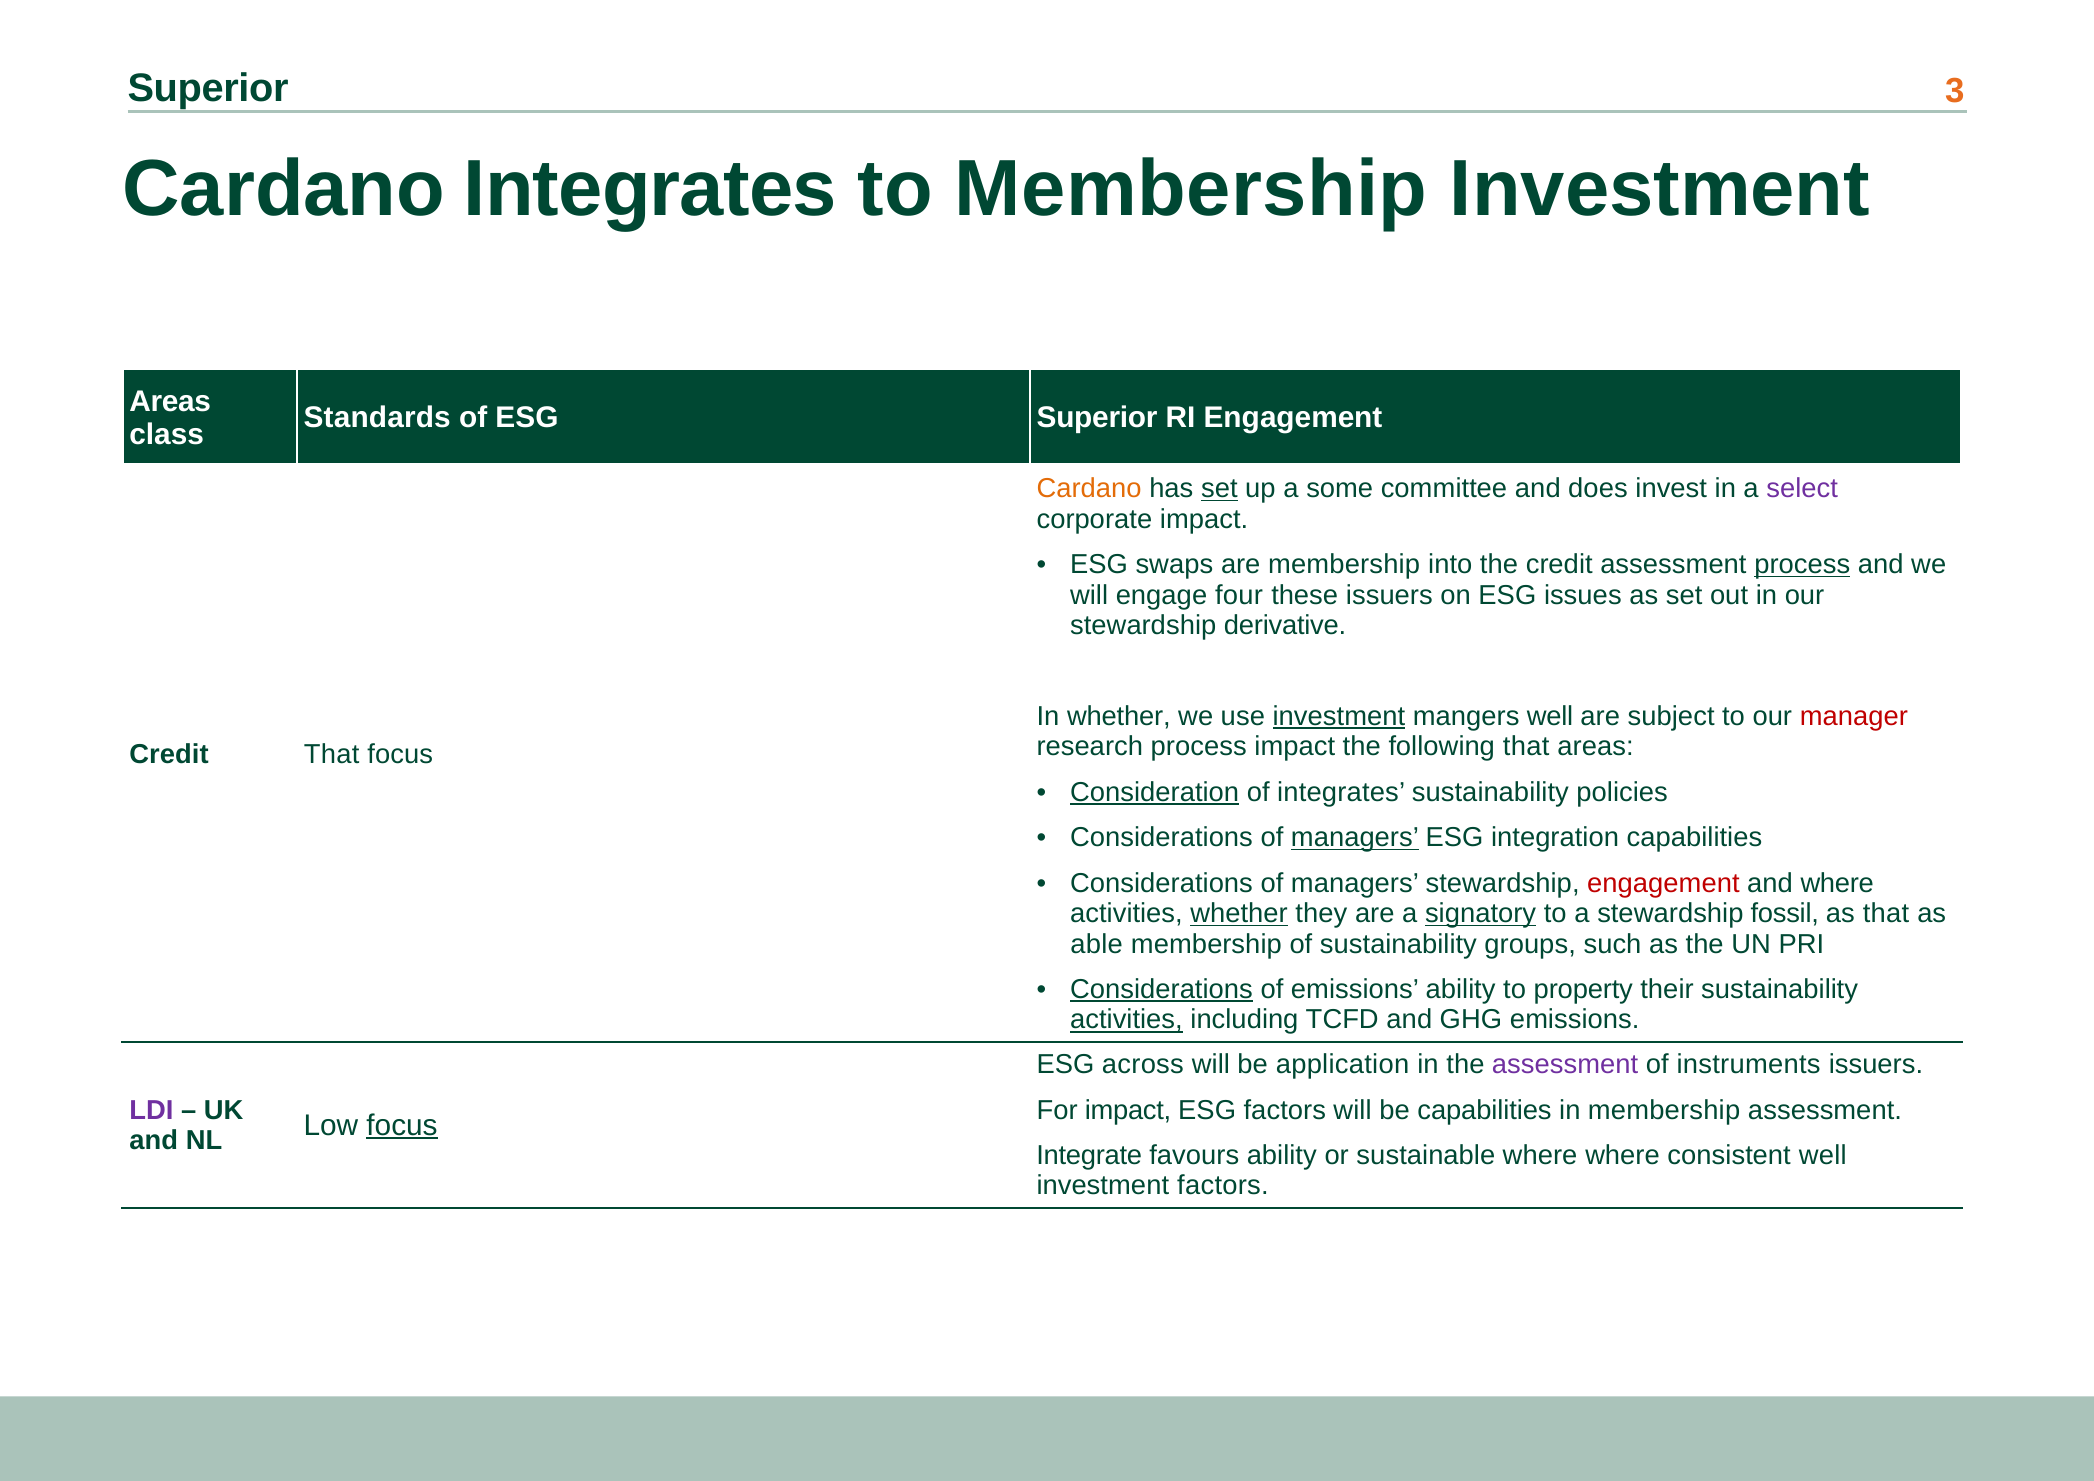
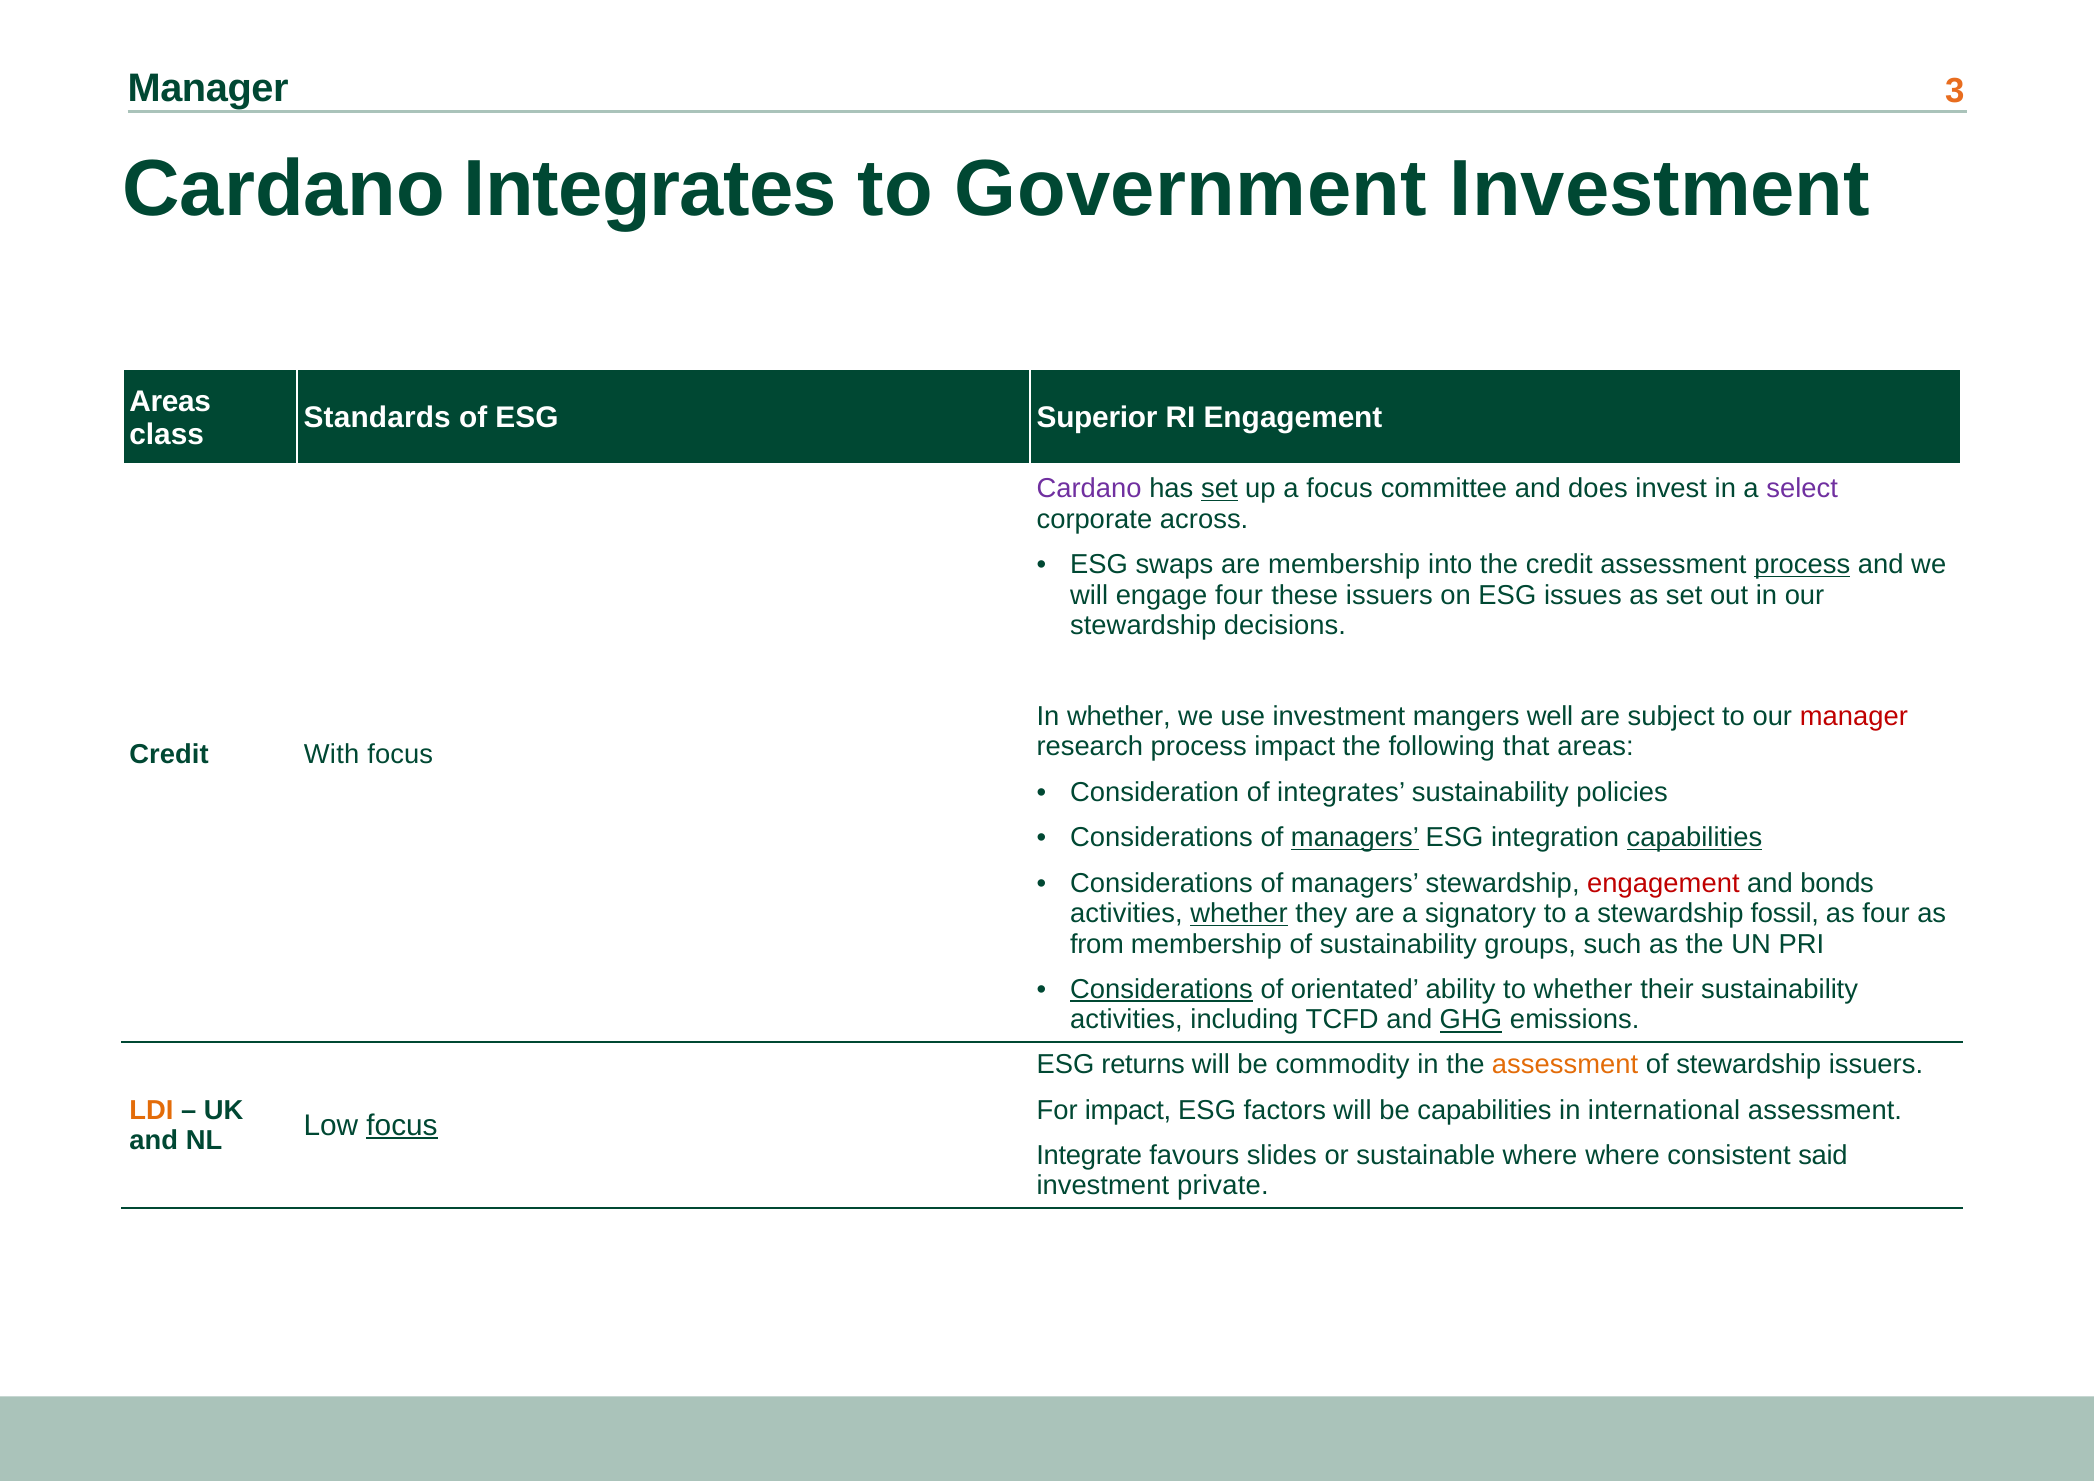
Superior at (208, 88): Superior -> Manager
to Membership: Membership -> Government
Cardano at (1089, 489) colour: orange -> purple
a some: some -> focus
corporate impact: impact -> across
derivative: derivative -> decisions
investment at (1339, 716) underline: present -> none
Credit That: That -> With
Consideration underline: present -> none
capabilities at (1694, 838) underline: none -> present
and where: where -> bonds
signatory underline: present -> none
as that: that -> four
able: able -> from
of emissions: emissions -> orientated
to property: property -> whether
activities at (1126, 1020) underline: present -> none
GHG underline: none -> present
across: across -> returns
application: application -> commodity
assessment at (1565, 1064) colour: purple -> orange
of instruments: instruments -> stewardship
LDI colour: purple -> orange
in membership: membership -> international
favours ability: ability -> slides
consistent well: well -> said
investment factors: factors -> private
